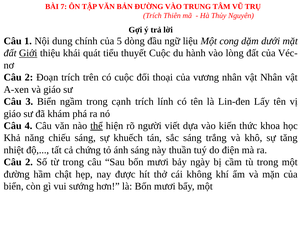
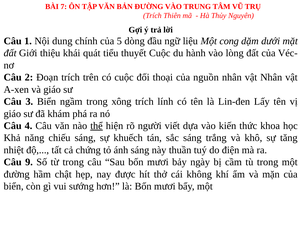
Giới underline: present -> none
vương: vương -> nguồn
cạnh: cạnh -> xông
2 at (29, 162): 2 -> 9
